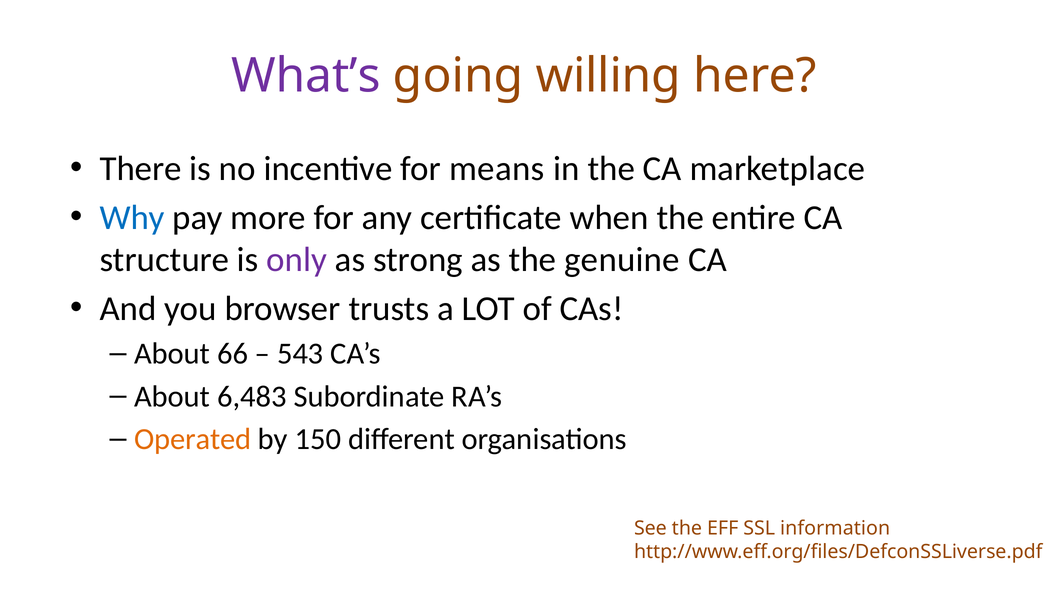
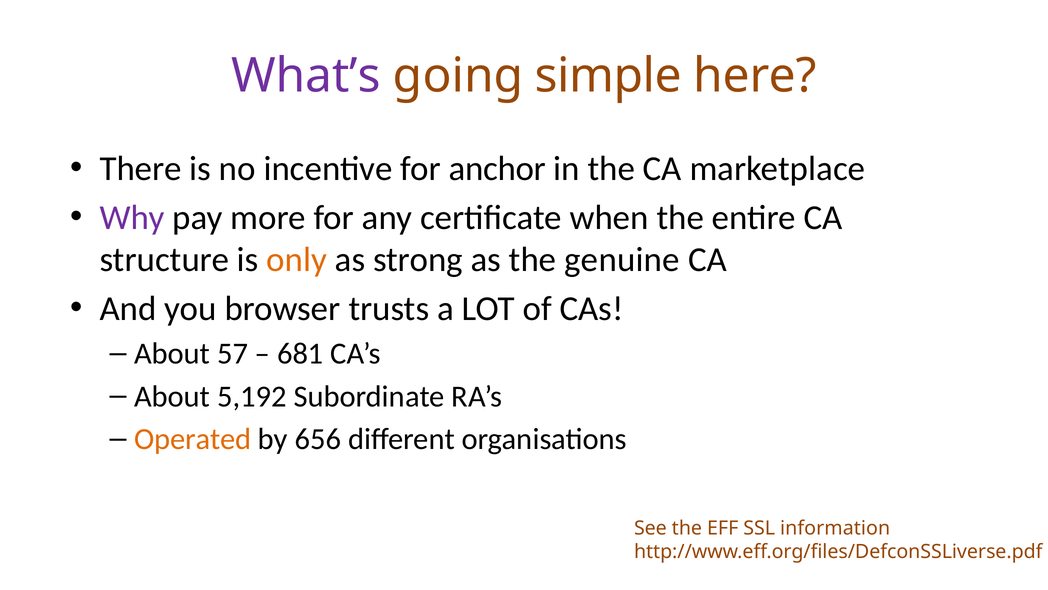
willing: willing -> simple
means: means -> anchor
Why colour: blue -> purple
only colour: purple -> orange
66: 66 -> 57
543: 543 -> 681
6,483: 6,483 -> 5,192
150: 150 -> 656
